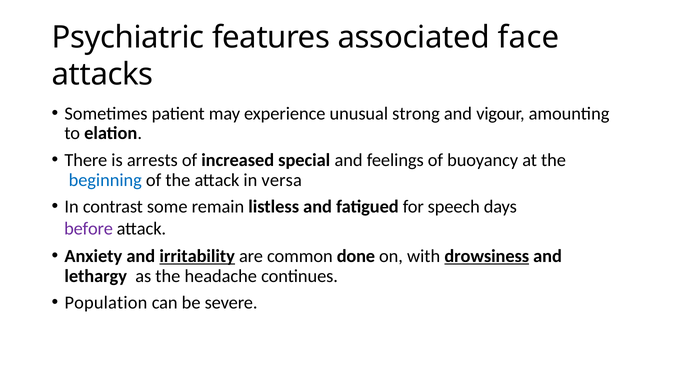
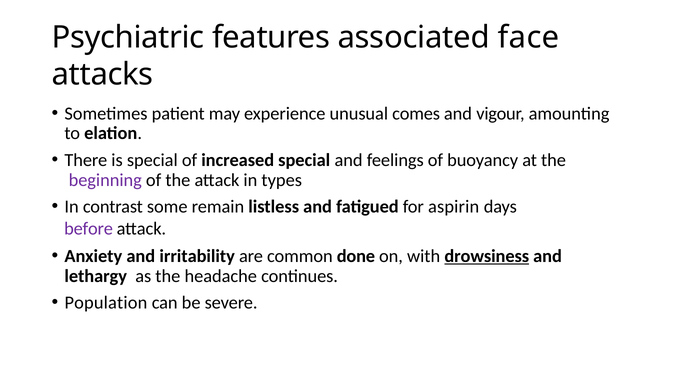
strong: strong -> comes
is arrests: arrests -> special
beginning colour: blue -> purple
versa: versa -> types
speech: speech -> aspirin
irritability underline: present -> none
